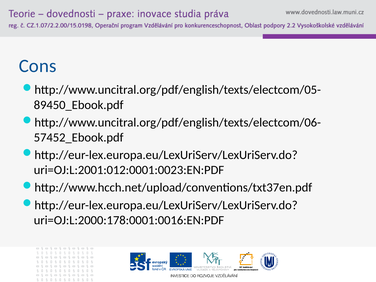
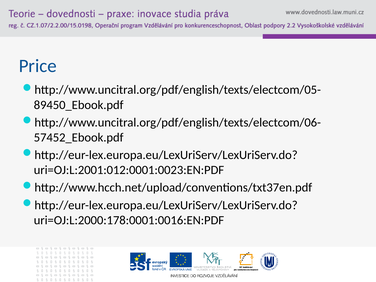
Cons: Cons -> Price
